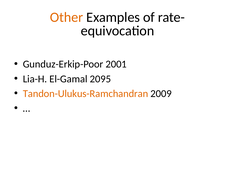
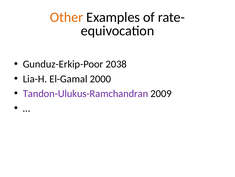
2001: 2001 -> 2038
2095: 2095 -> 2000
Tandon-Ulukus-Ramchandran colour: orange -> purple
